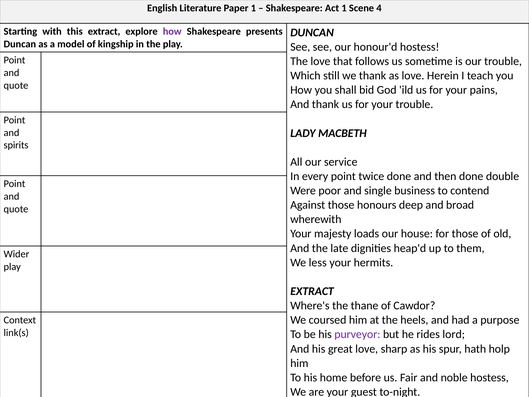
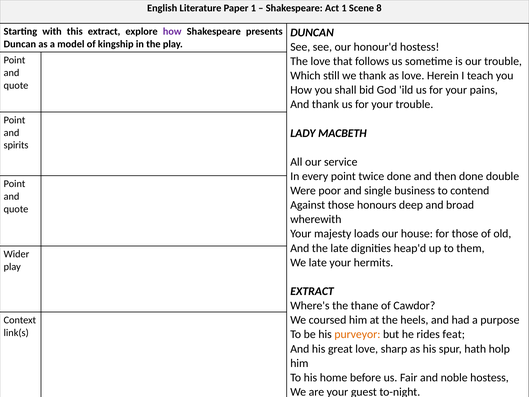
4: 4 -> 8
We less: less -> late
purveyor colour: purple -> orange
lord: lord -> feat
